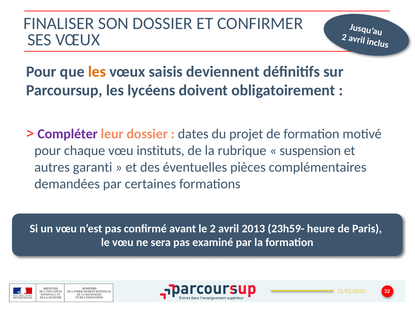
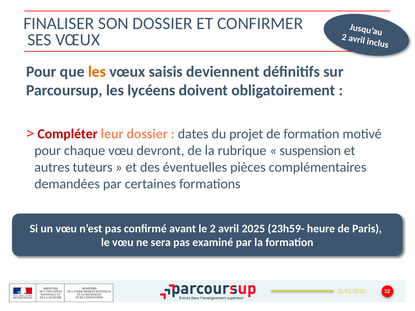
Compléter colour: purple -> red
instituts: instituts -> devront
garanti: garanti -> tuteurs
2013: 2013 -> 2025
